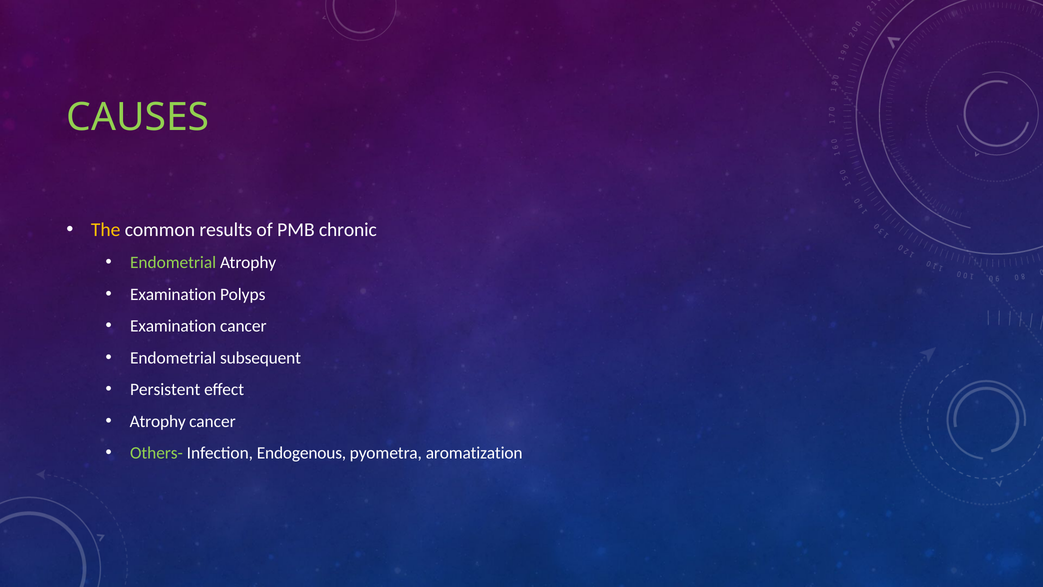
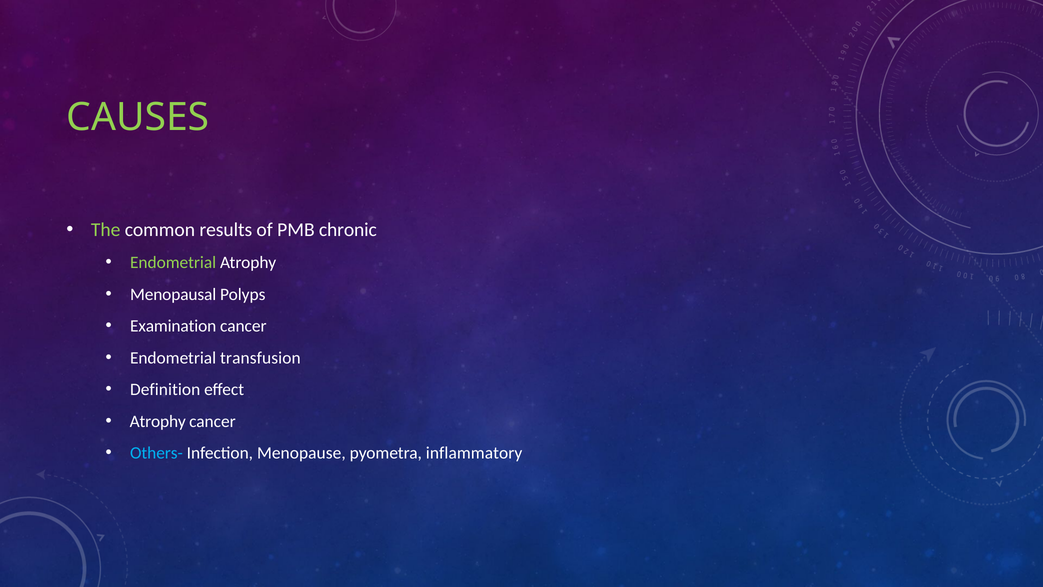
The colour: yellow -> light green
Examination at (173, 294): Examination -> Menopausal
subsequent: subsequent -> transfusion
Persistent: Persistent -> Definition
Others- colour: light green -> light blue
Endogenous: Endogenous -> Menopause
aromatization: aromatization -> inflammatory
